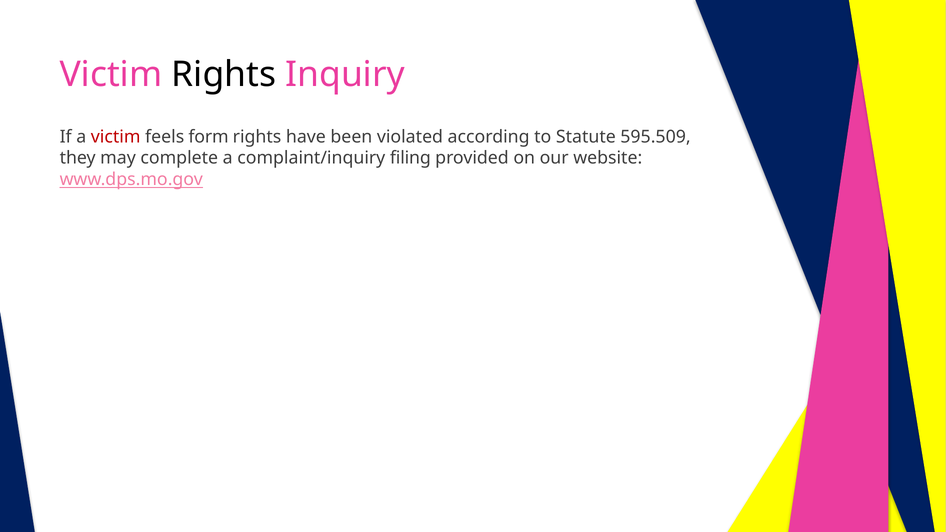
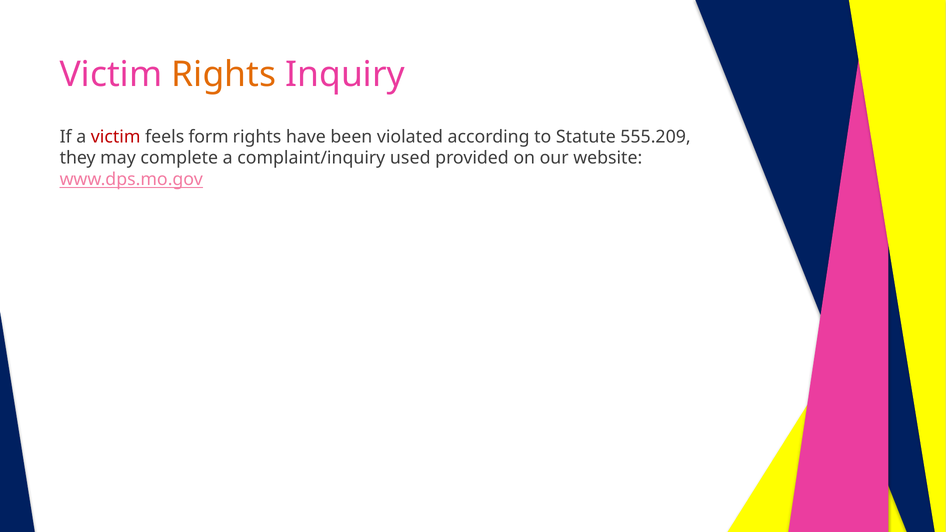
Rights at (224, 75) colour: black -> orange
595.509: 595.509 -> 555.209
filing: filing -> used
